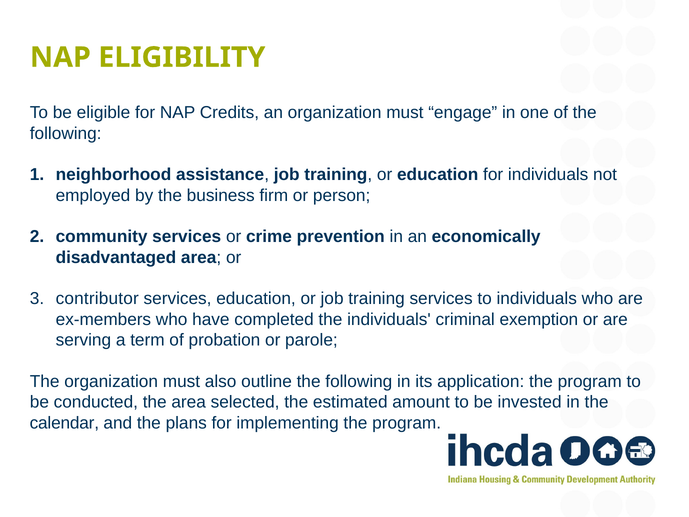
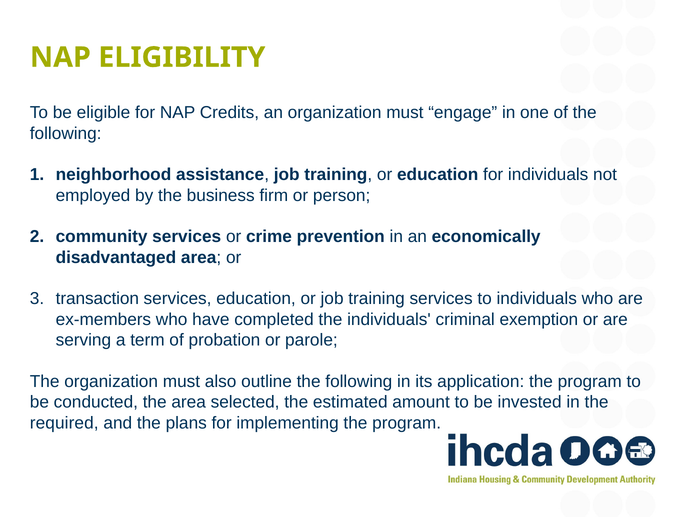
contributor: contributor -> transaction
calendar: calendar -> required
